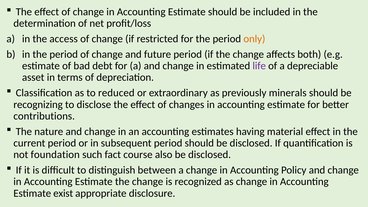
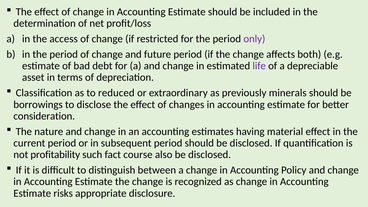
only colour: orange -> purple
recognizing: recognizing -> borrowings
contributions: contributions -> consideration
foundation: foundation -> profitability
exist: exist -> risks
